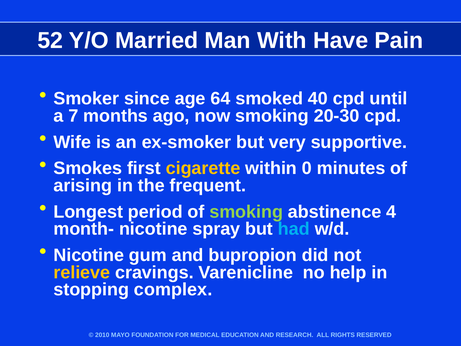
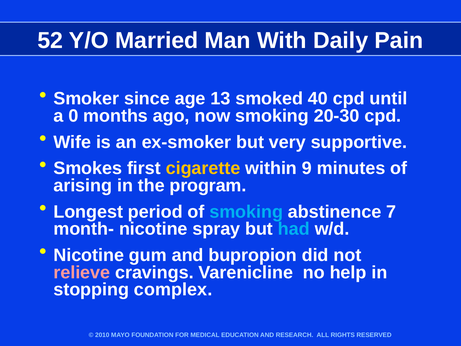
Have: Have -> Daily
64: 64 -> 13
7: 7 -> 0
0: 0 -> 9
frequent: frequent -> program
smoking at (246, 212) colour: light green -> light blue
4: 4 -> 7
relieve colour: yellow -> pink
